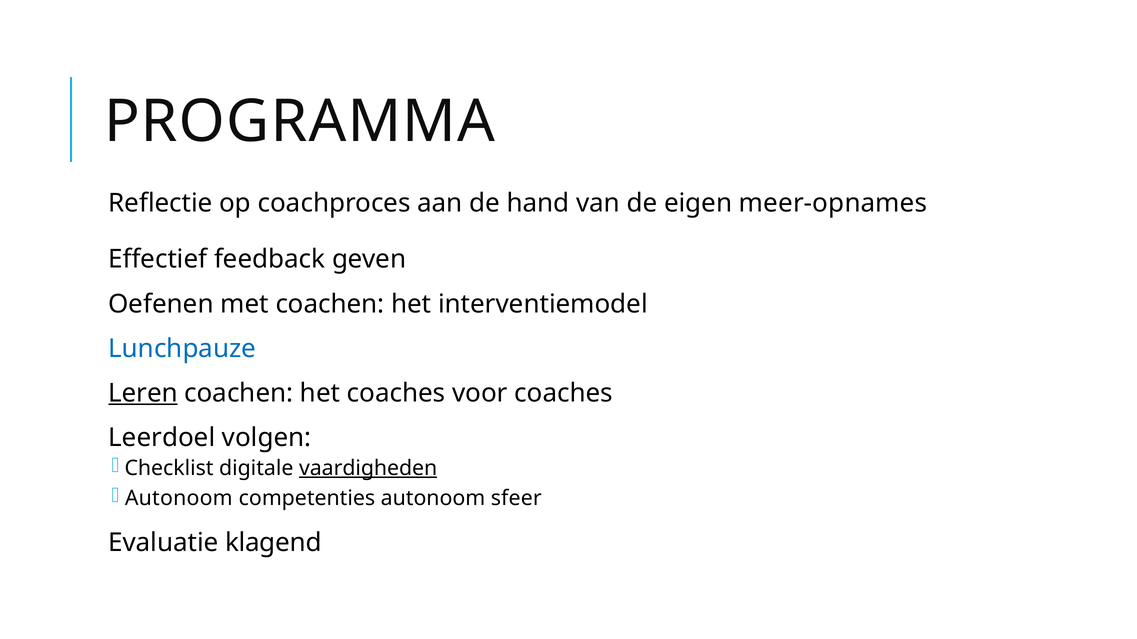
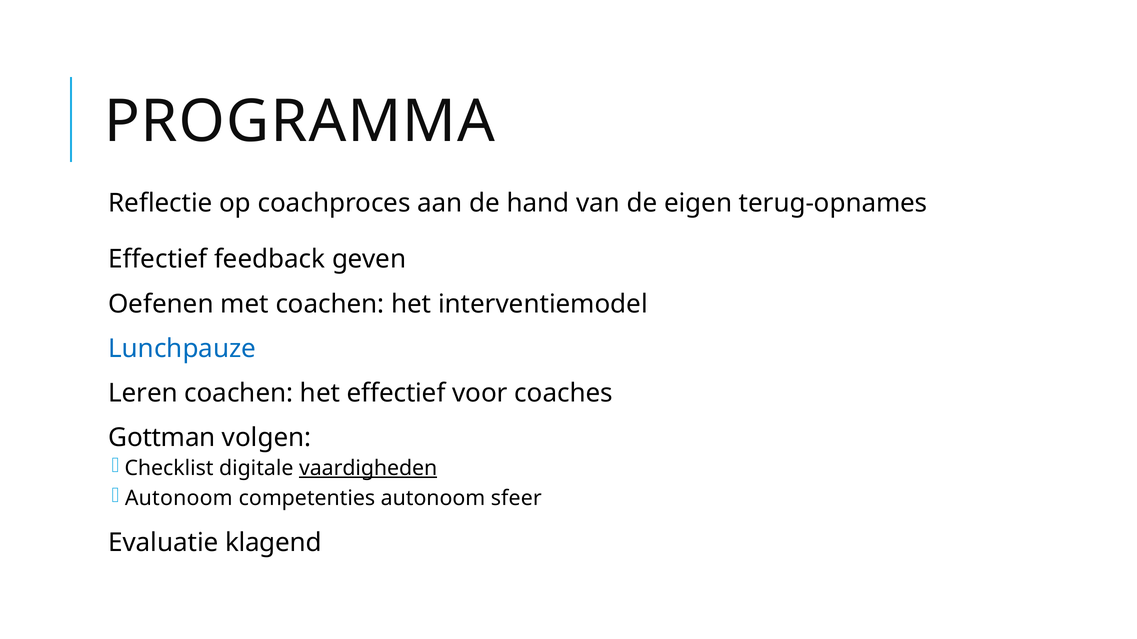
meer-opnames: meer-opnames -> terug-opnames
Leren underline: present -> none
het coaches: coaches -> effectief
Leerdoel: Leerdoel -> Gottman
